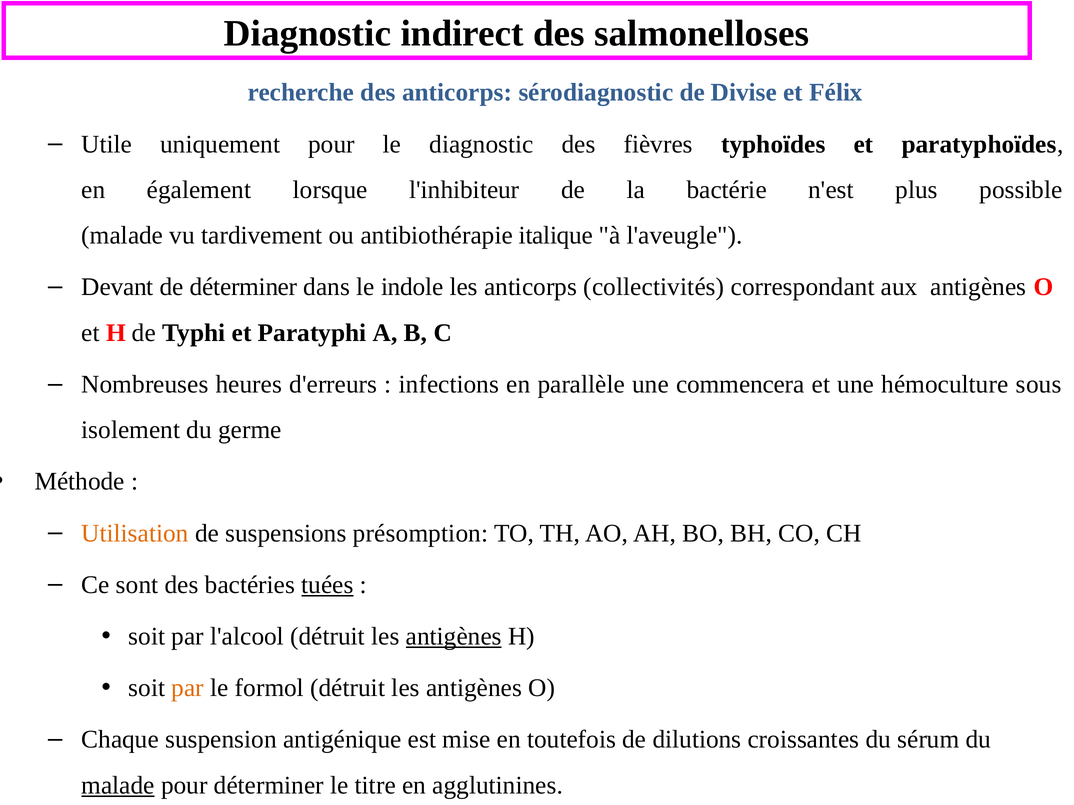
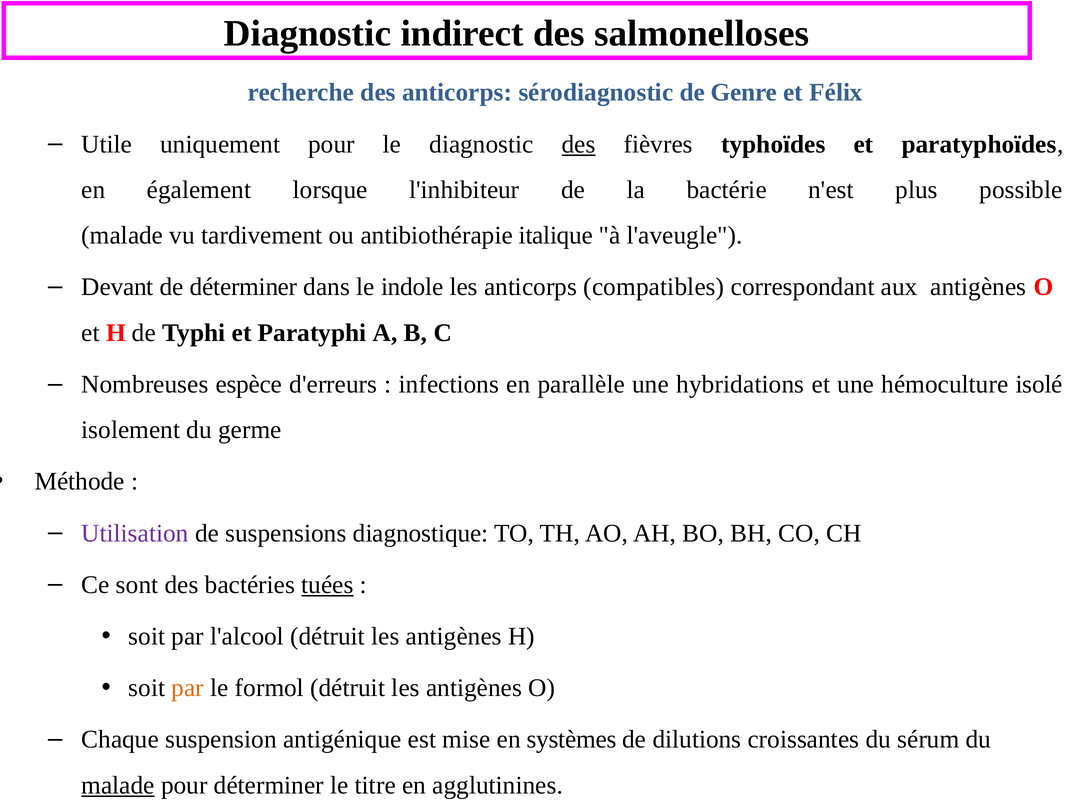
Divise: Divise -> Genre
des at (579, 144) underline: none -> present
collectivités: collectivités -> compatibles
heures: heures -> espèce
commencera: commencera -> hybridations
sous: sous -> isolé
Utilisation colour: orange -> purple
présomption: présomption -> diagnostique
antigènes at (454, 637) underline: present -> none
toutefois: toutefois -> systèmes
